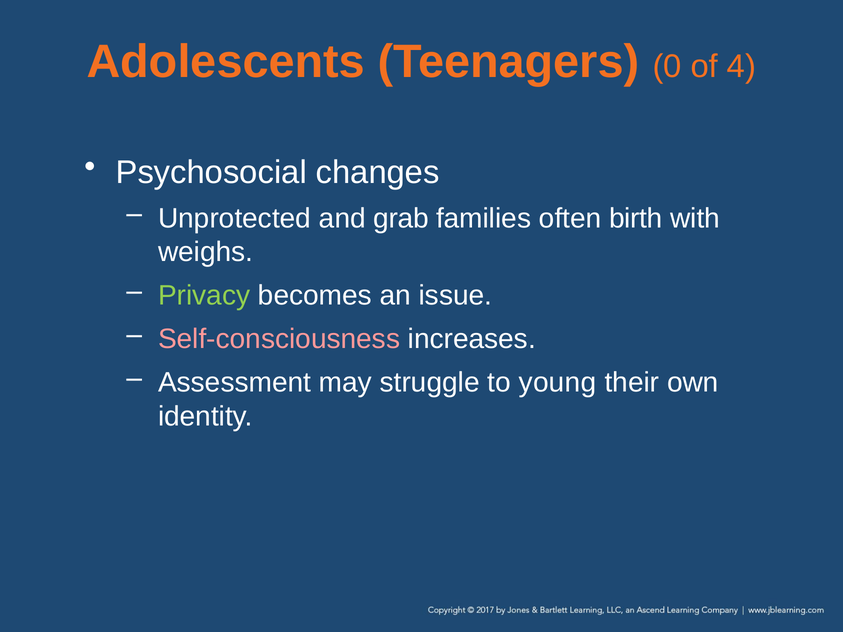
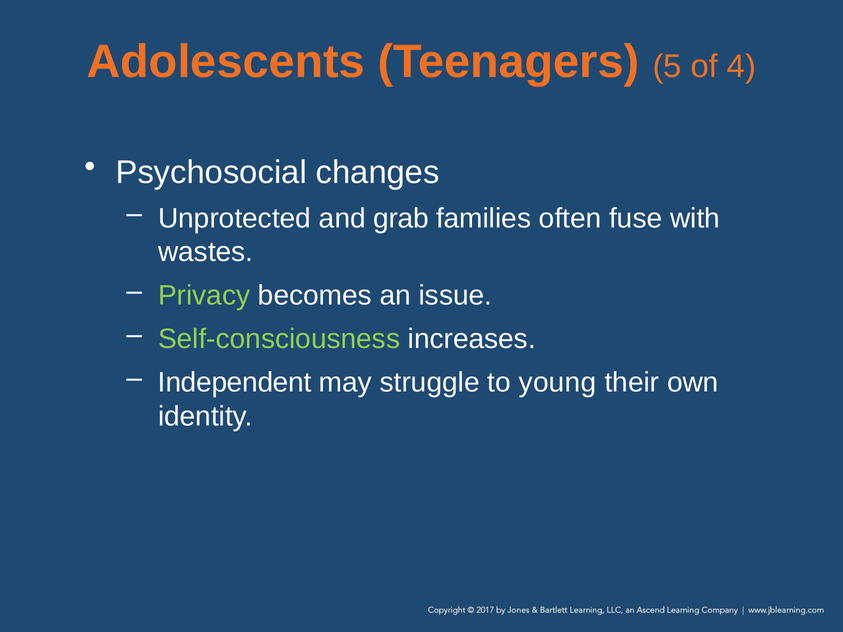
0: 0 -> 5
birth: birth -> fuse
weighs: weighs -> wastes
Self-consciousness colour: pink -> light green
Assessment: Assessment -> Independent
